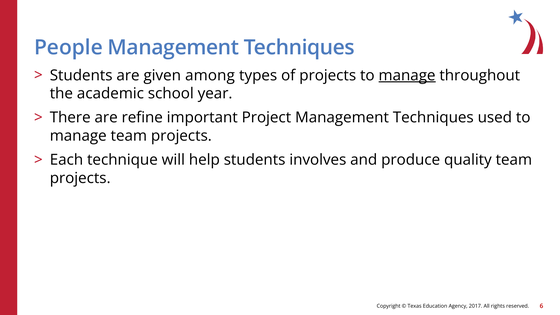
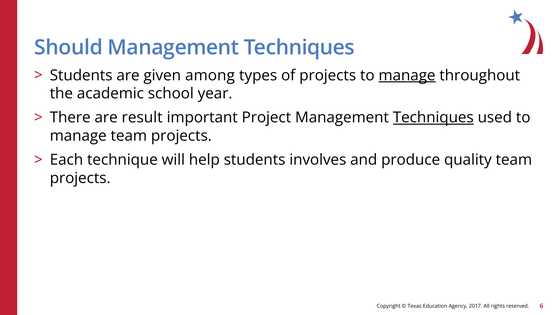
People: People -> Should
refine: refine -> result
Techniques at (433, 118) underline: none -> present
